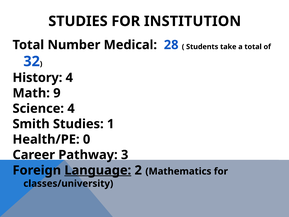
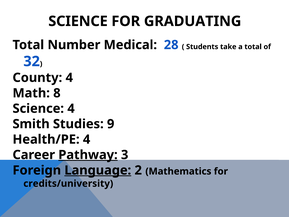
STUDIES at (78, 21): STUDIES -> SCIENCE
INSTITUTION: INSTITUTION -> GRADUATING
History: History -> County
9: 9 -> 8
1: 1 -> 9
Health/PE 0: 0 -> 4
Pathway underline: none -> present
classes/university: classes/university -> credits/university
